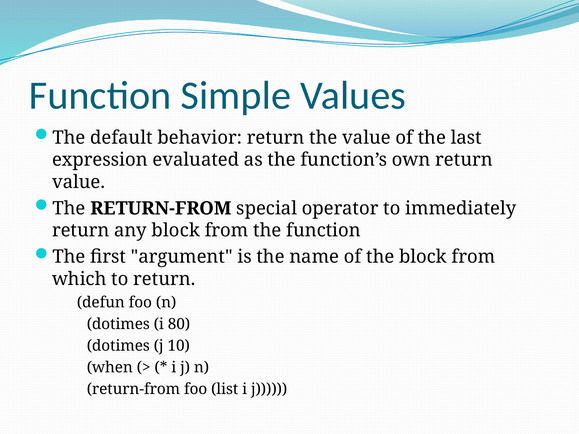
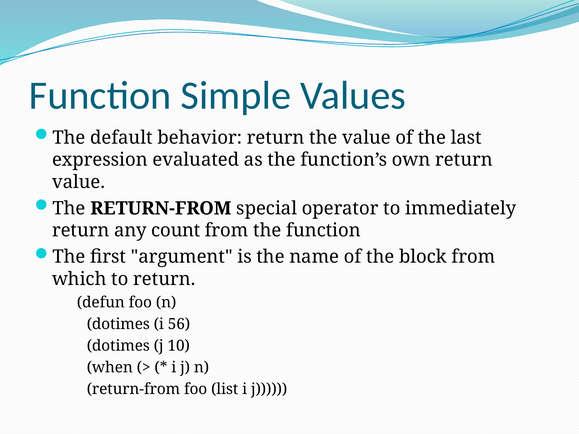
any block: block -> count
80: 80 -> 56
